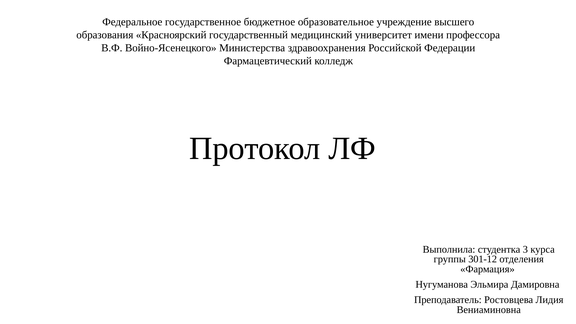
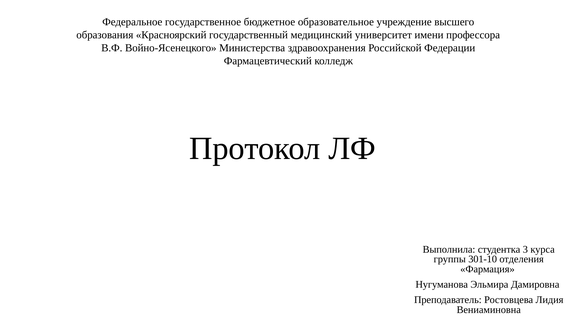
301-12: 301-12 -> 301-10
